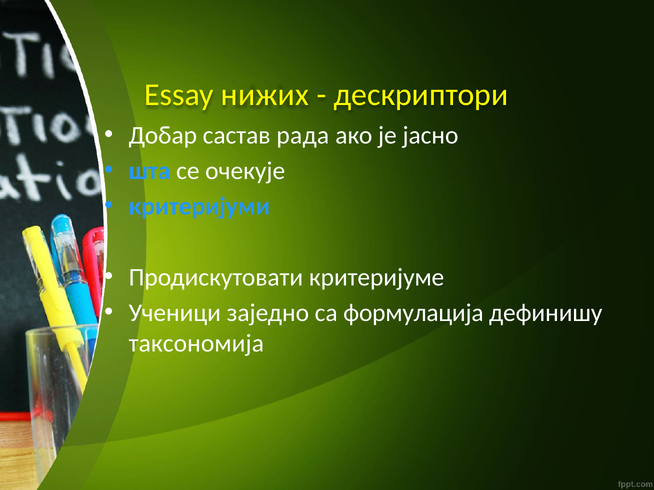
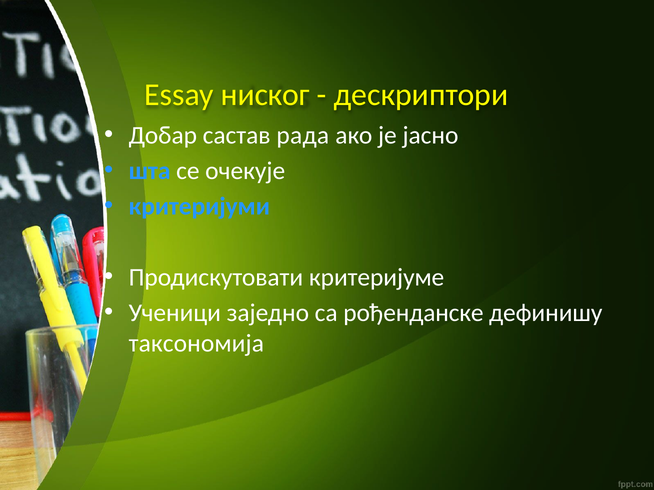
нижих: нижих -> ниског
формулација: формулација -> рођенданске
